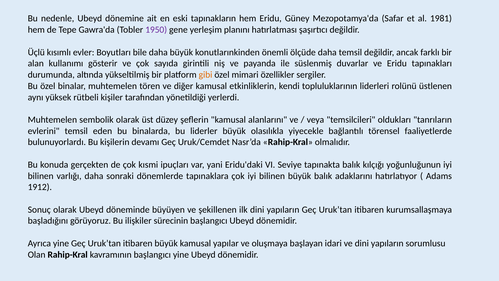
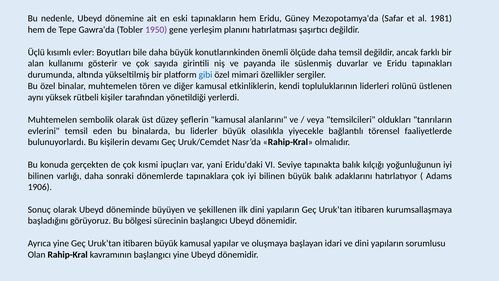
gibi colour: orange -> blue
1912: 1912 -> 1906
ilişkiler: ilişkiler -> bölgesi
